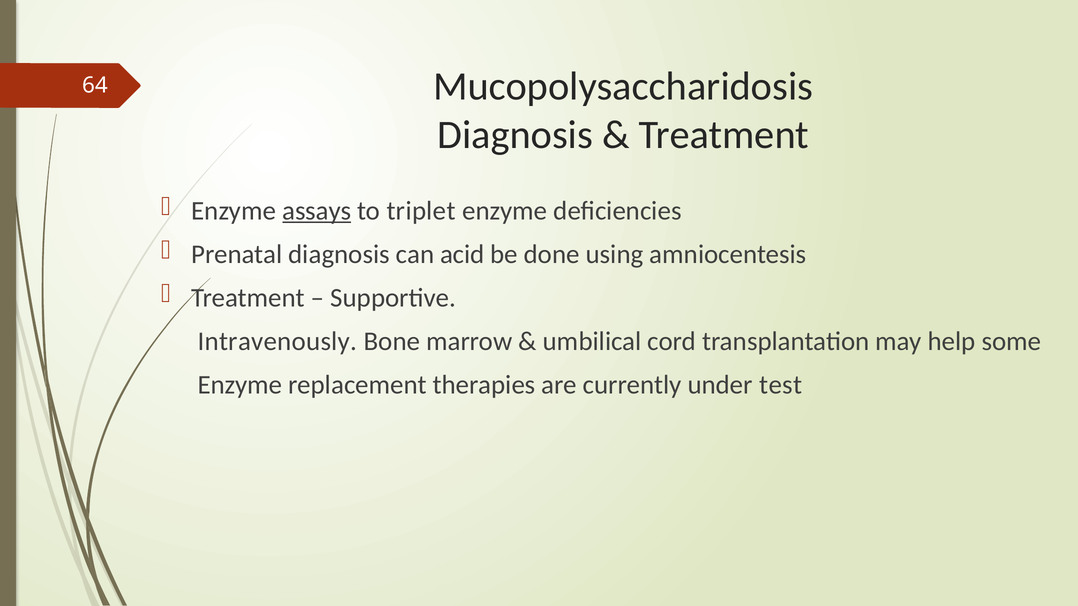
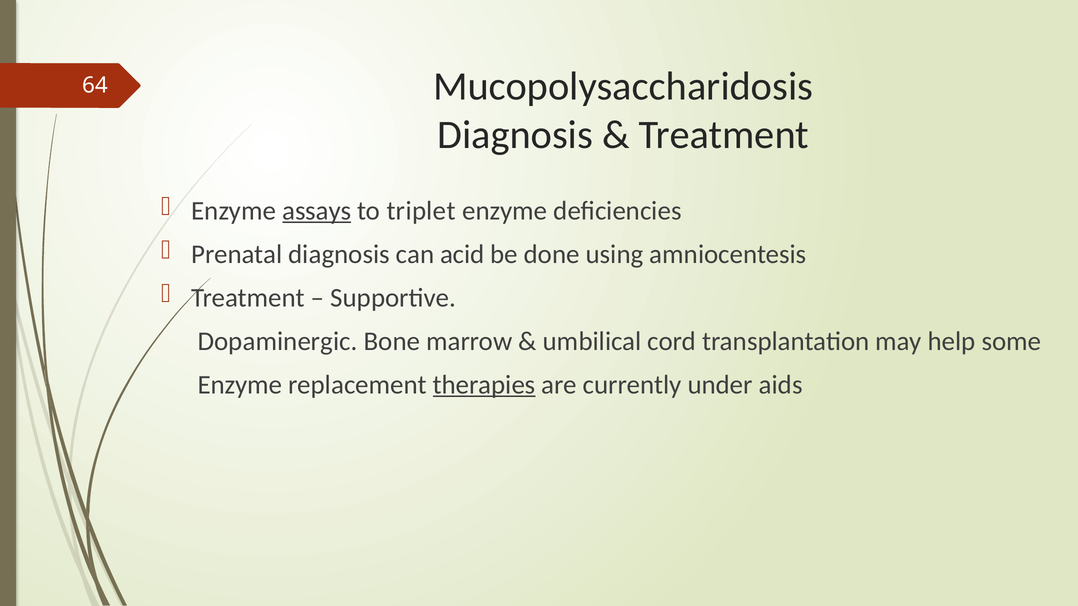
Intravenously: Intravenously -> Dopaminergic
therapies underline: none -> present
test: test -> aids
